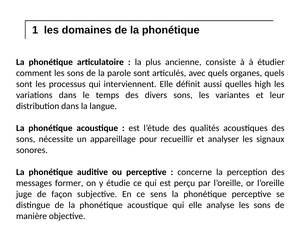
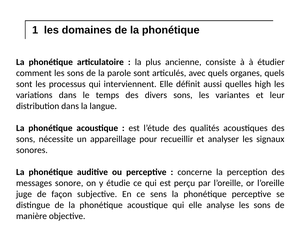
former: former -> sonore
